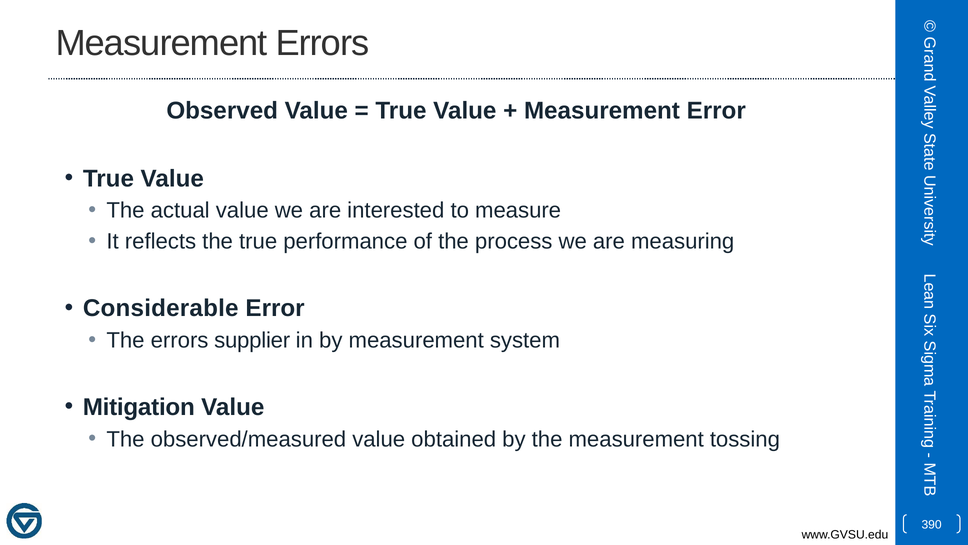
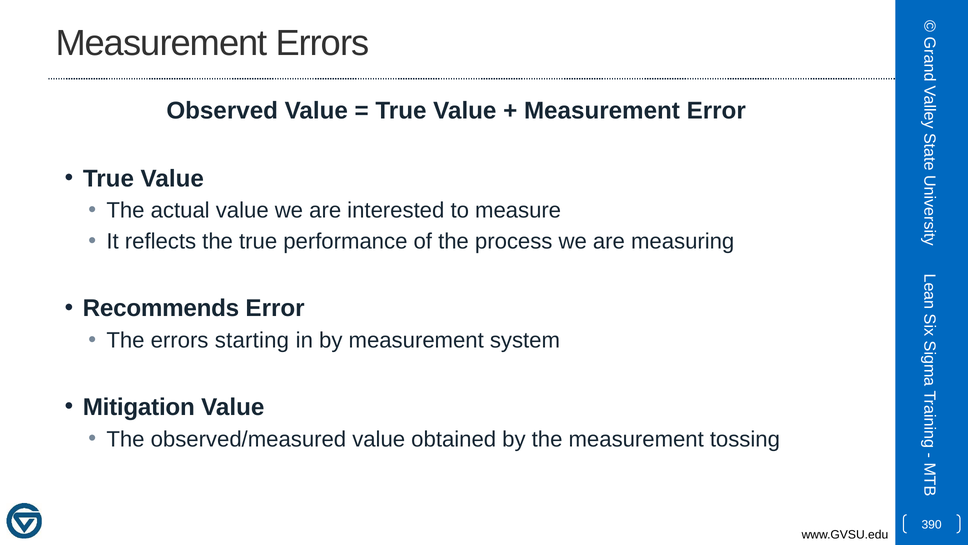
Considerable: Considerable -> Recommends
supplier: supplier -> starting
